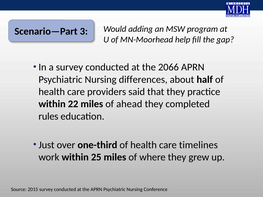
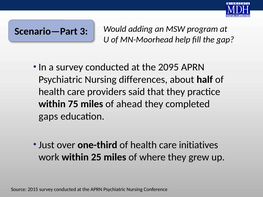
2066: 2066 -> 2095
22: 22 -> 75
rules: rules -> gaps
timelines: timelines -> initiatives
